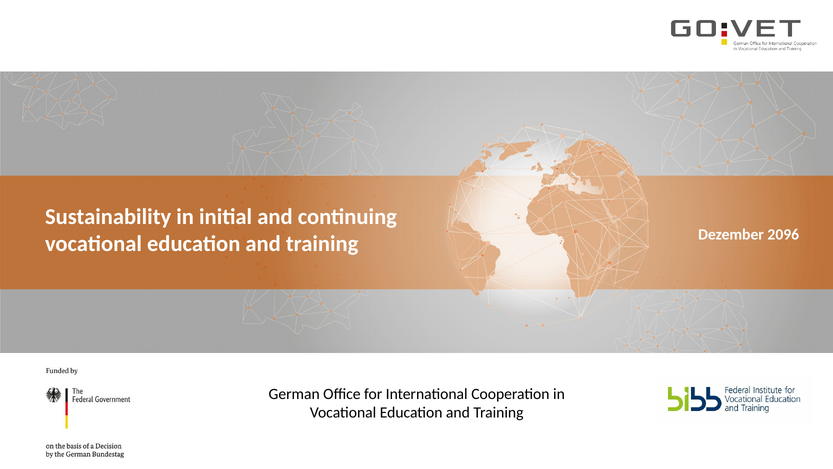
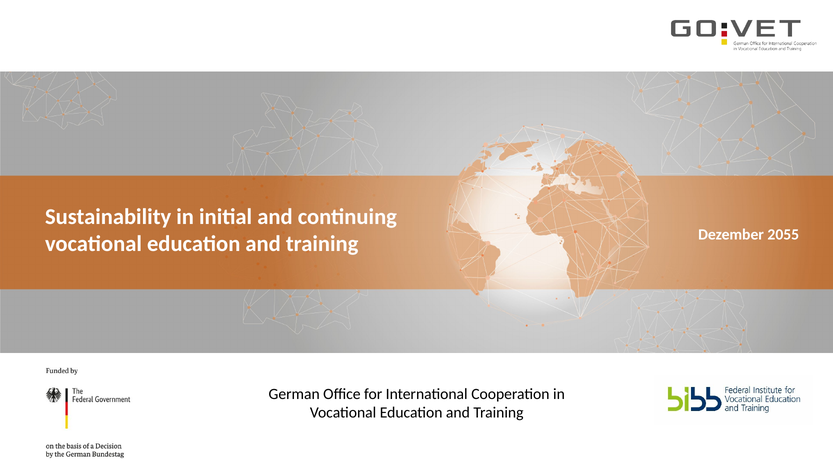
2096: 2096 -> 2055
